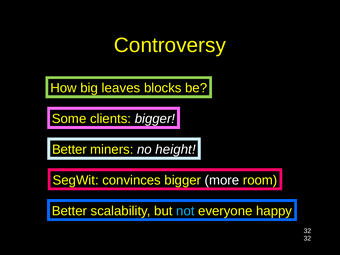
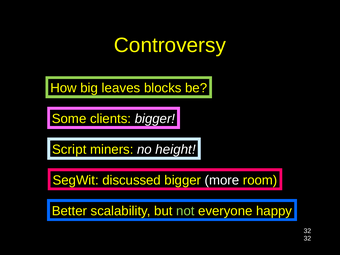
Better at (69, 150): Better -> Script
convinces: convinces -> discussed
not colour: light blue -> light green
